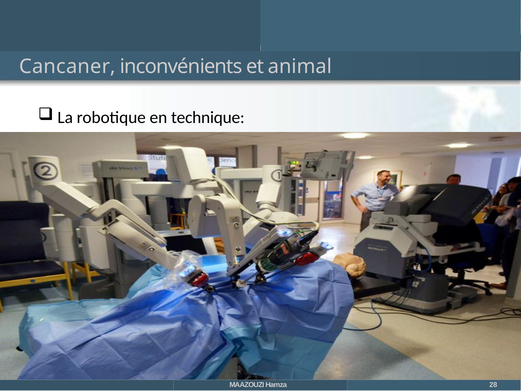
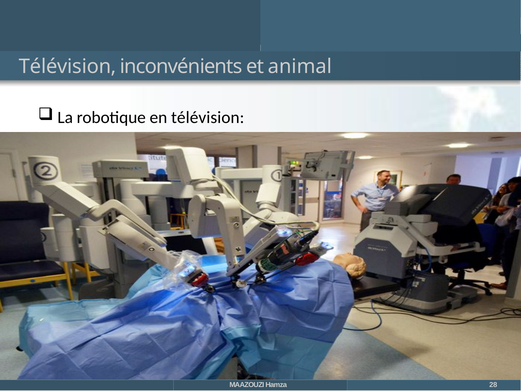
Cancaner at (67, 66): Cancaner -> Télévision
en technique: technique -> télévision
